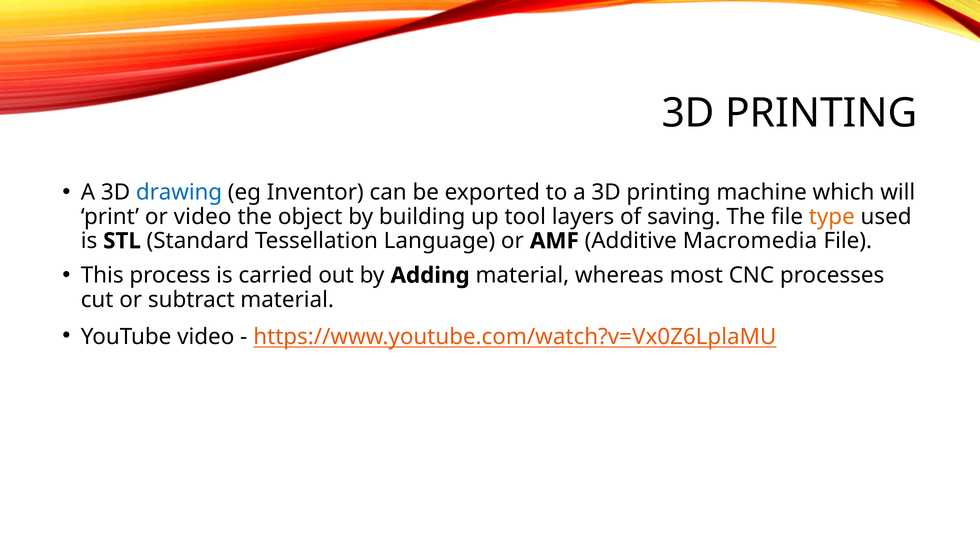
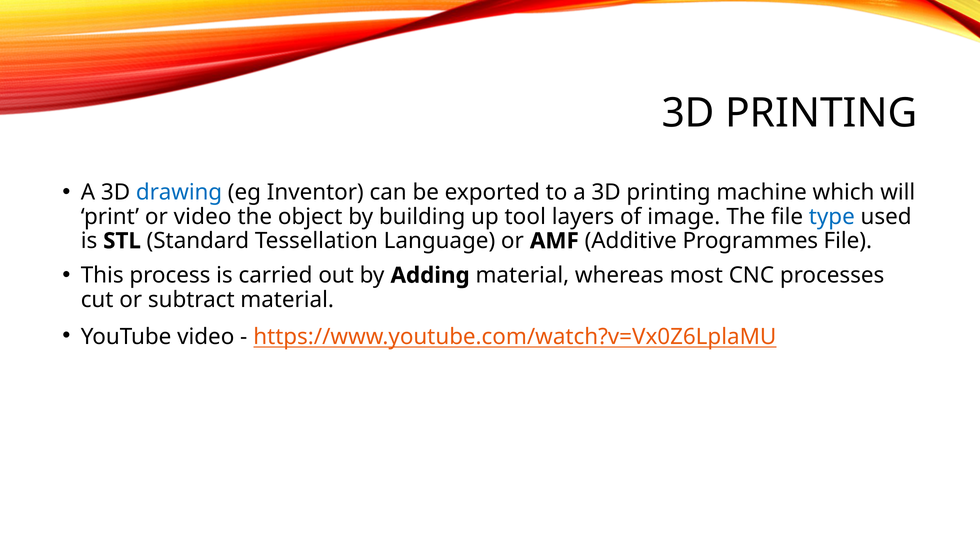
saving: saving -> image
type colour: orange -> blue
Macromedia: Macromedia -> Programmes
